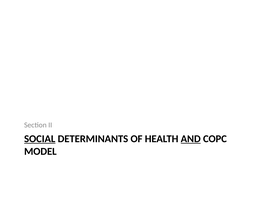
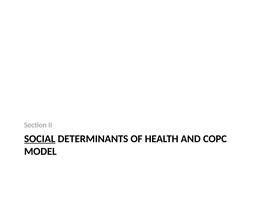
AND underline: present -> none
